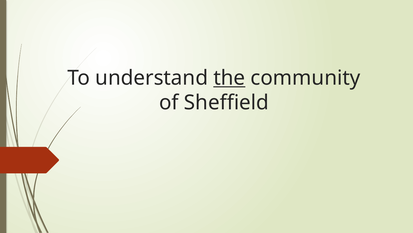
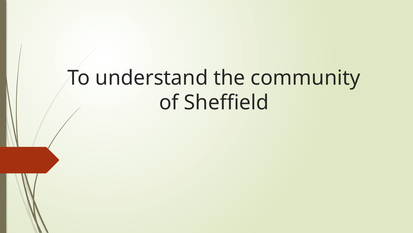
the underline: present -> none
